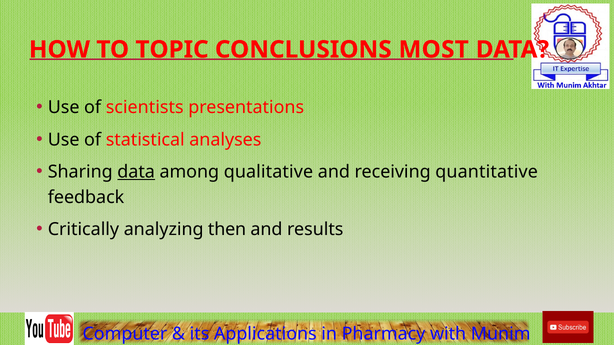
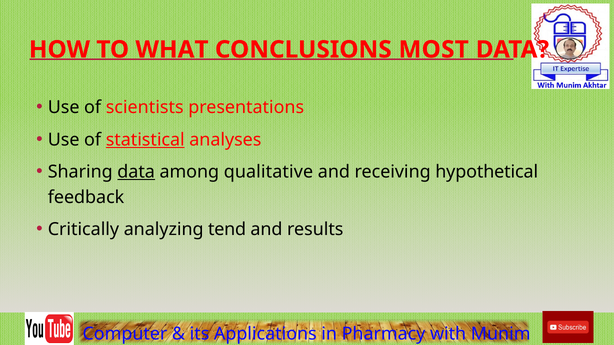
TOPIC: TOPIC -> WHAT
statistical underline: none -> present
quantitative: quantitative -> hypothetical
then: then -> tend
